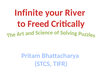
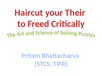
Infinite: Infinite -> Haircut
River: River -> Their
